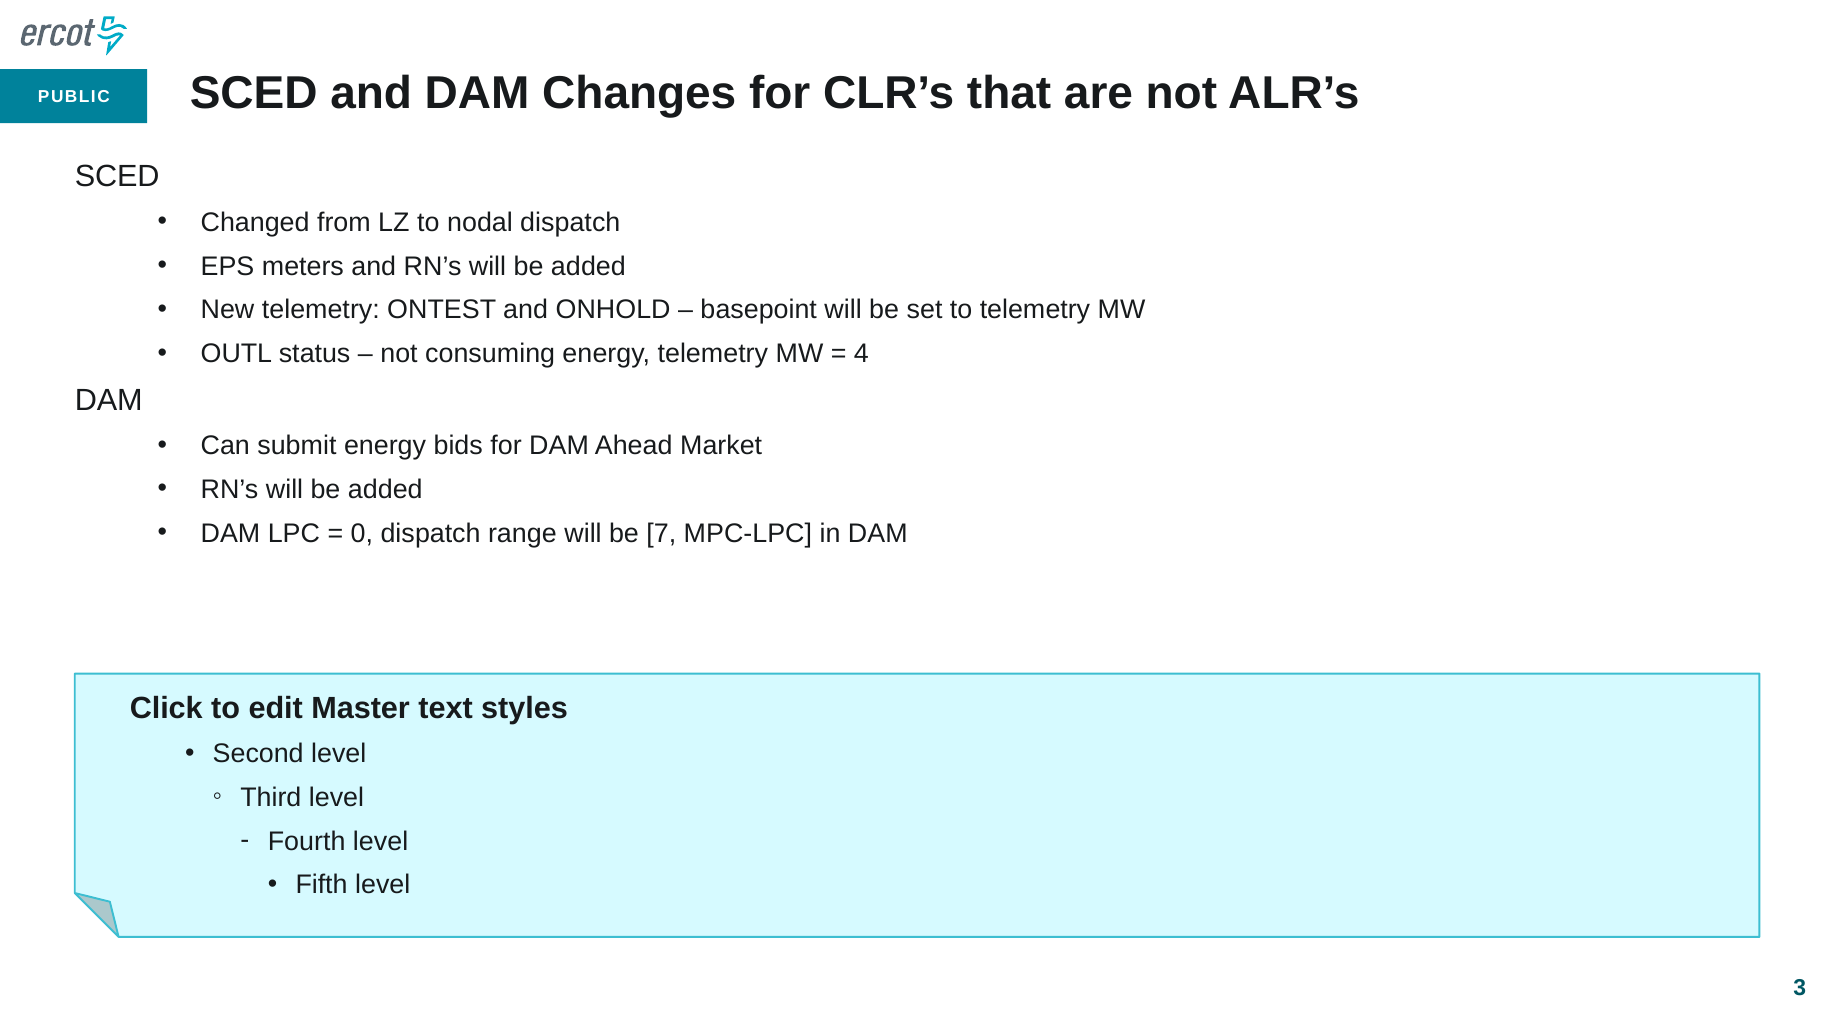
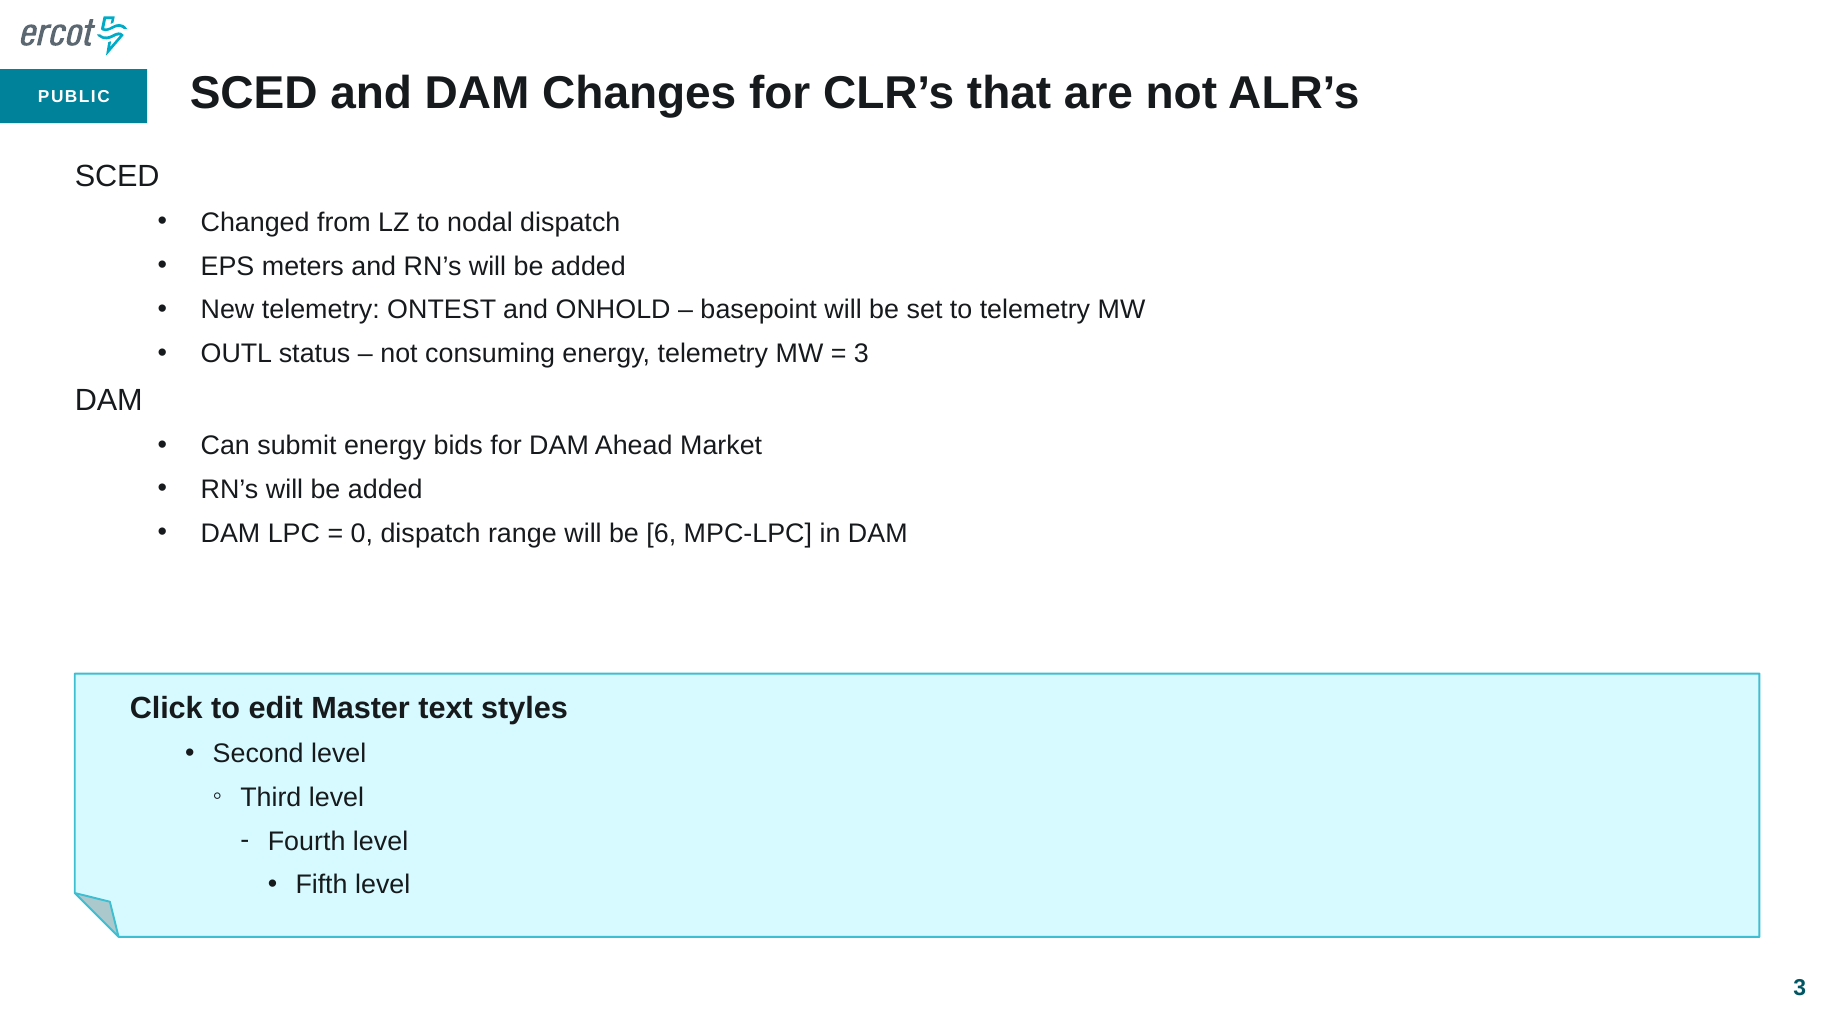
4 at (861, 354): 4 -> 3
7: 7 -> 6
